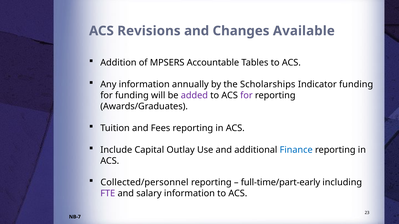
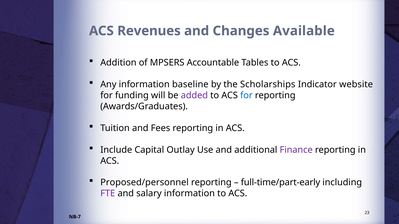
Revisions: Revisions -> Revenues
annually: annually -> baseline
Indicator funding: funding -> website
for at (246, 96) colour: purple -> blue
Finance colour: blue -> purple
Collected/personnel: Collected/personnel -> Proposed/personnel
